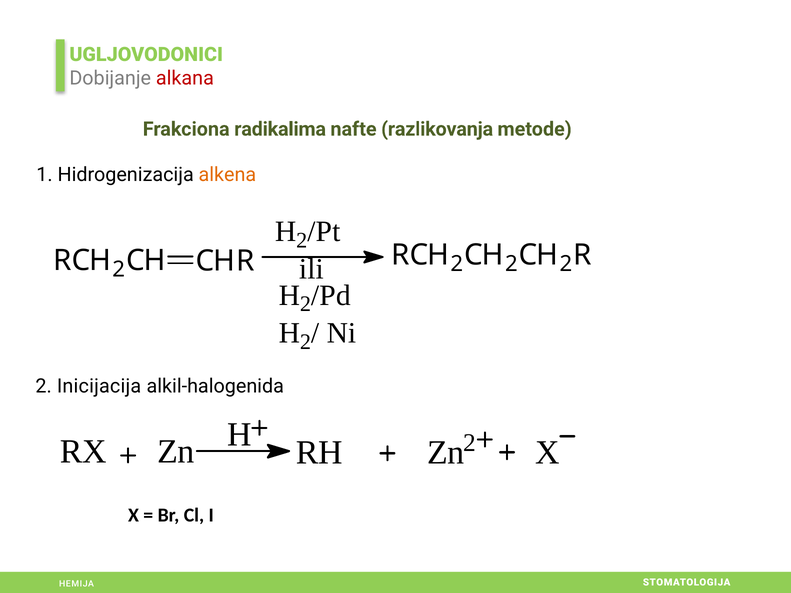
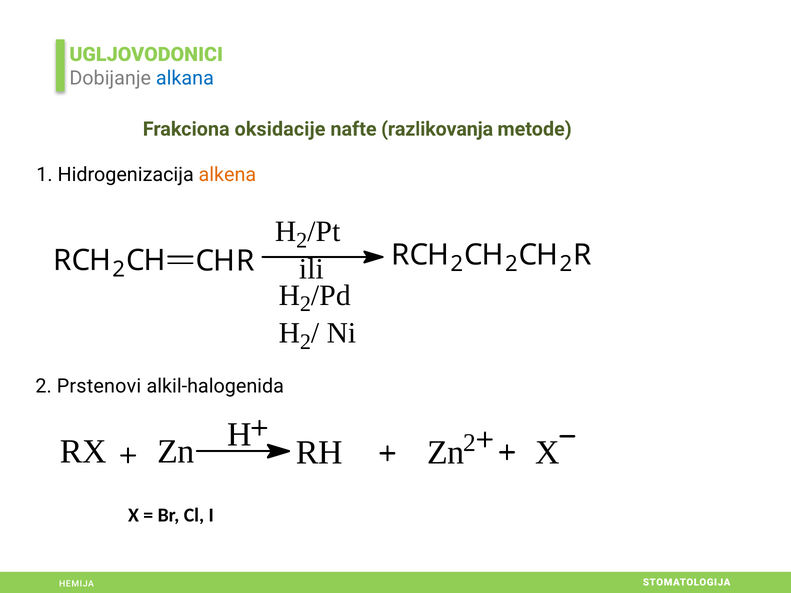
alkana colour: red -> blue
radikalima: radikalima -> oksidacije
Inicijacija: Inicijacija -> Prstenovi
